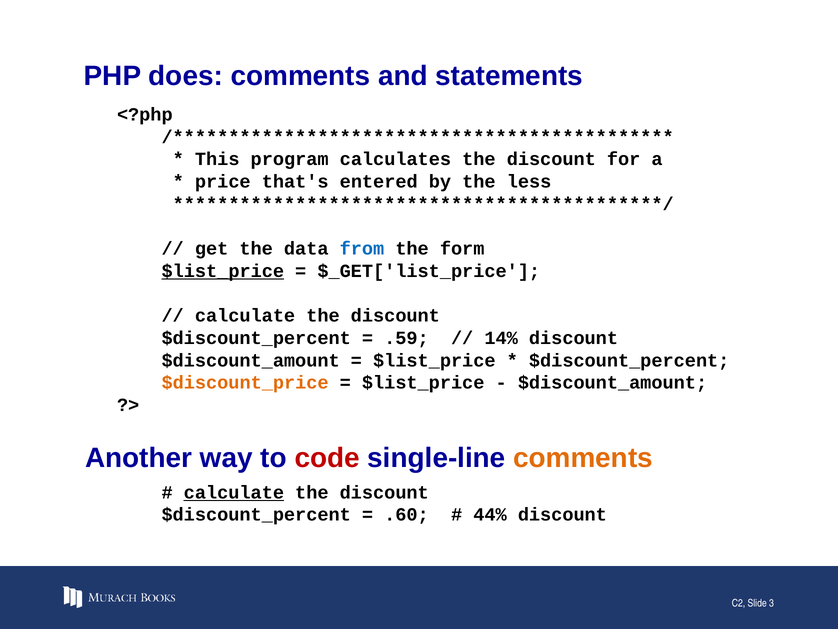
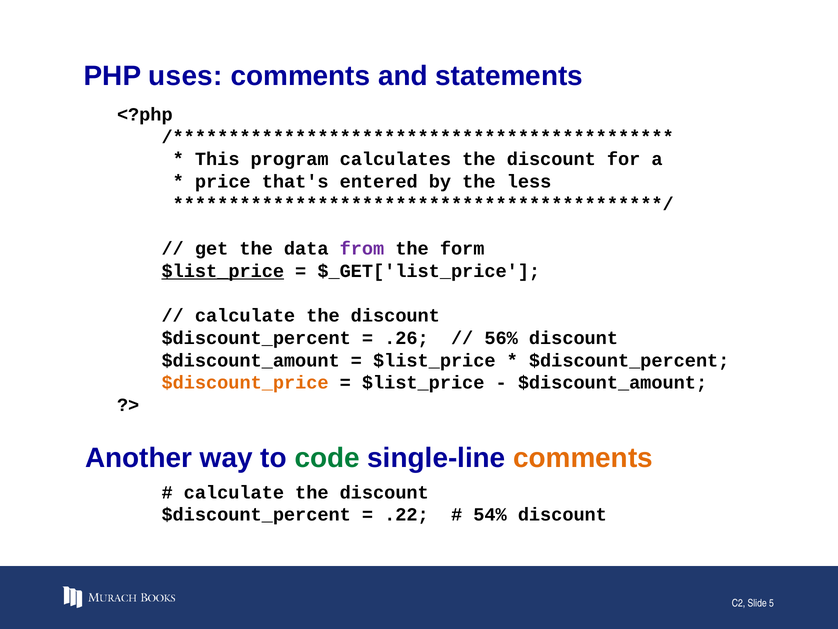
does: does -> uses
from colour: blue -> purple
.59: .59 -> .26
14%: 14% -> 56%
code colour: red -> green
calculate at (234, 492) underline: present -> none
.60: .60 -> .22
44%: 44% -> 54%
3: 3 -> 5
